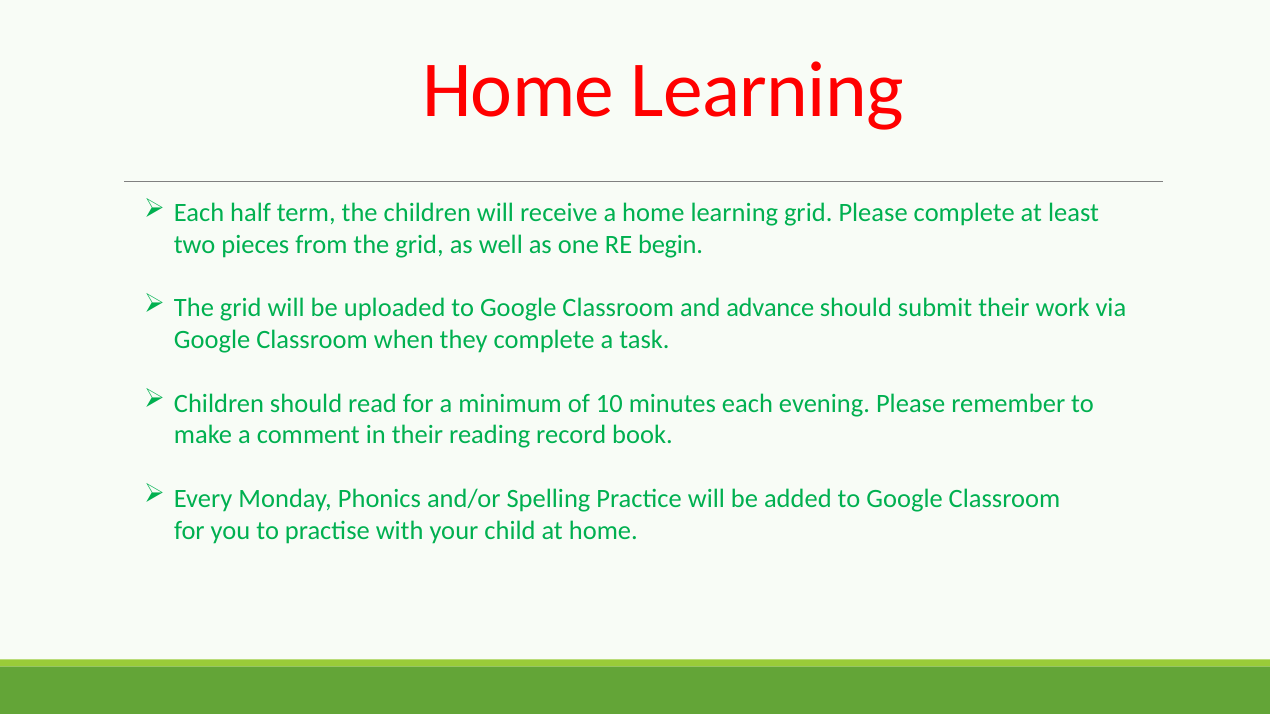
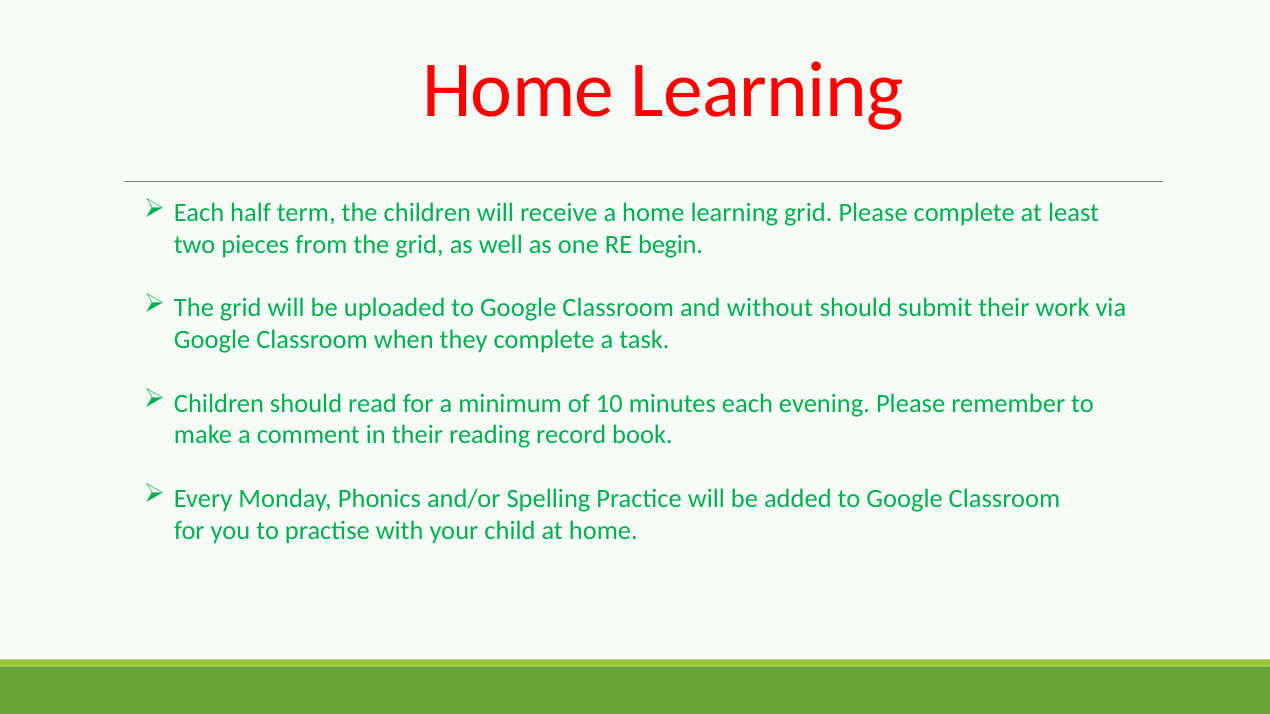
advance: advance -> without
